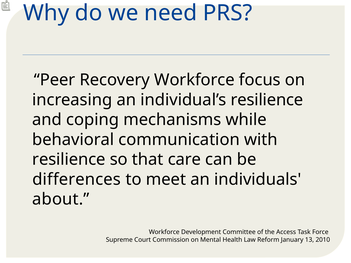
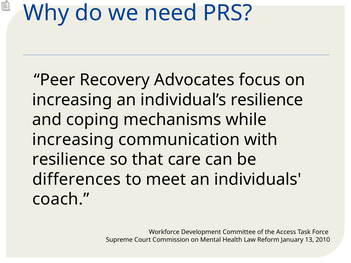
Recovery Workforce: Workforce -> Advocates
behavioral at (73, 140): behavioral -> increasing
about: about -> coach
